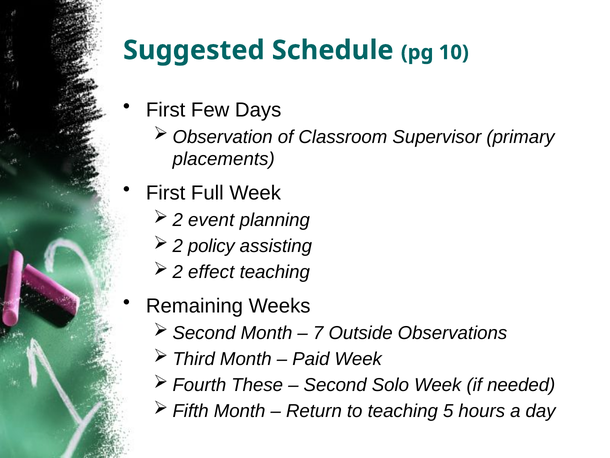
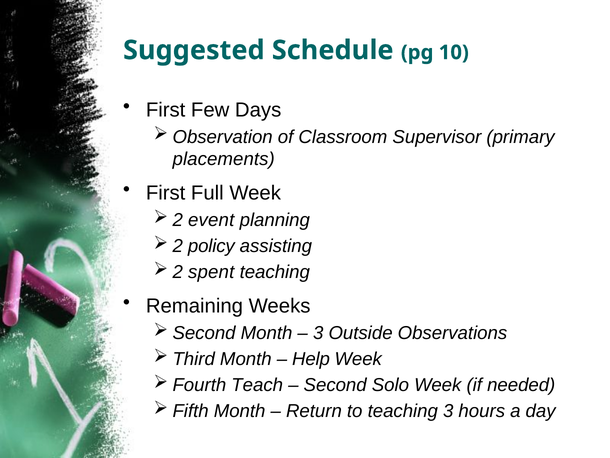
effect: effect -> spent
7 at (318, 333): 7 -> 3
Paid: Paid -> Help
These: These -> Teach
teaching 5: 5 -> 3
